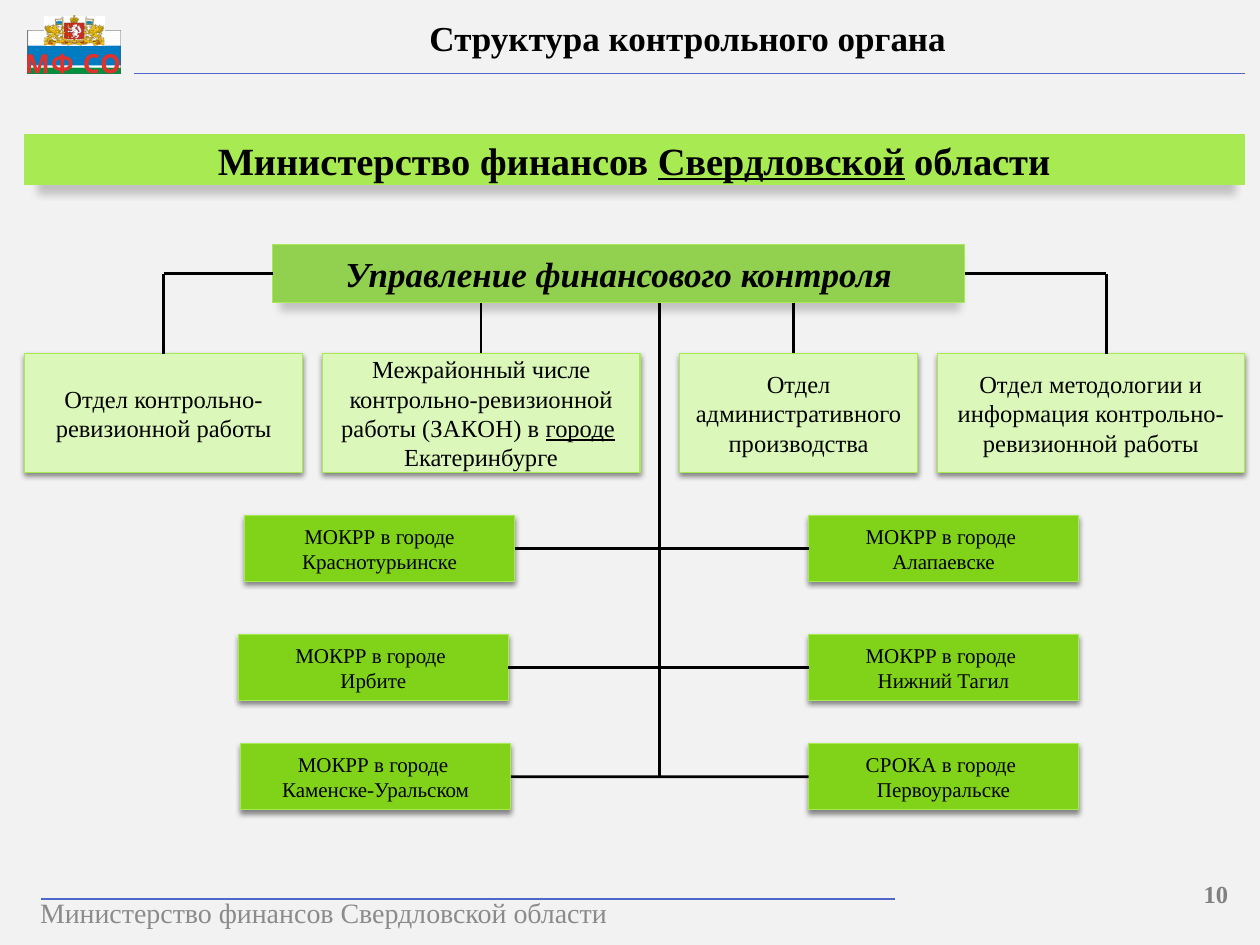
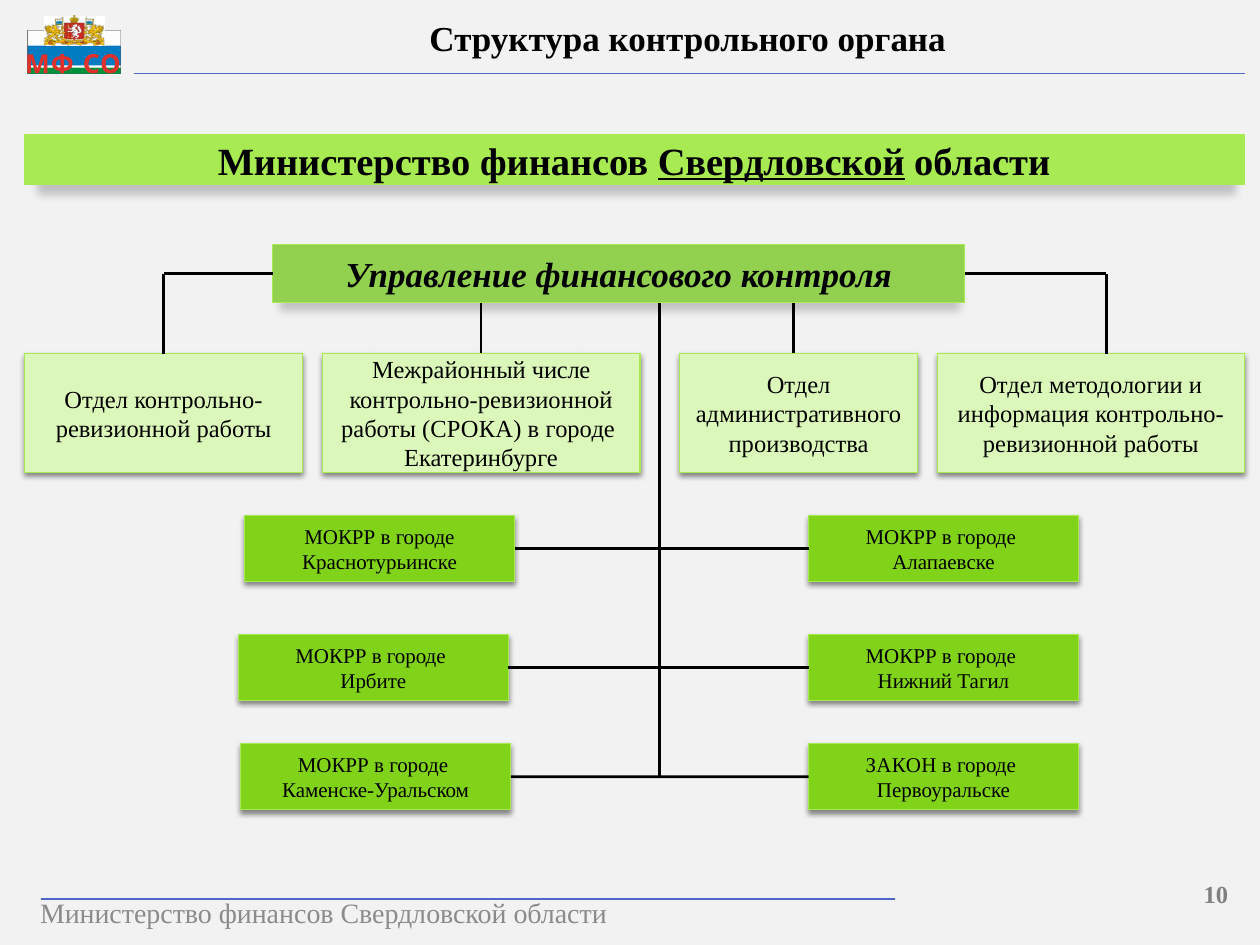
ЗАКОН: ЗАКОН -> СРОКА
городе at (580, 429) underline: present -> none
СРОКА: СРОКА -> ЗАКОН
